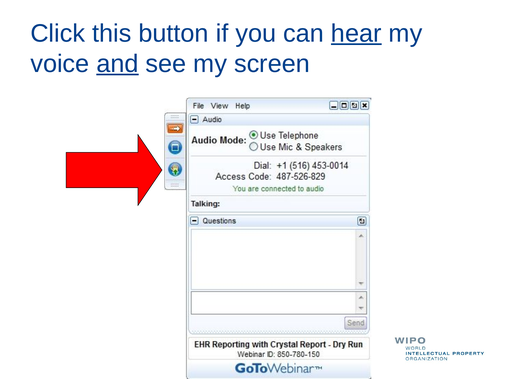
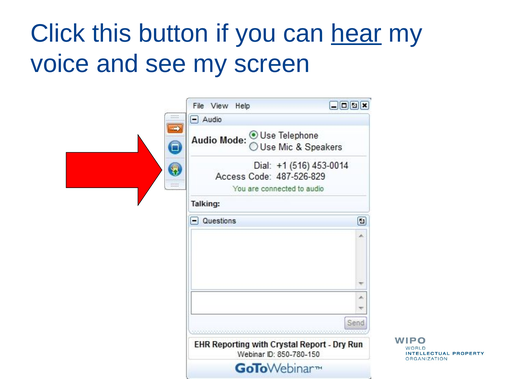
and underline: present -> none
